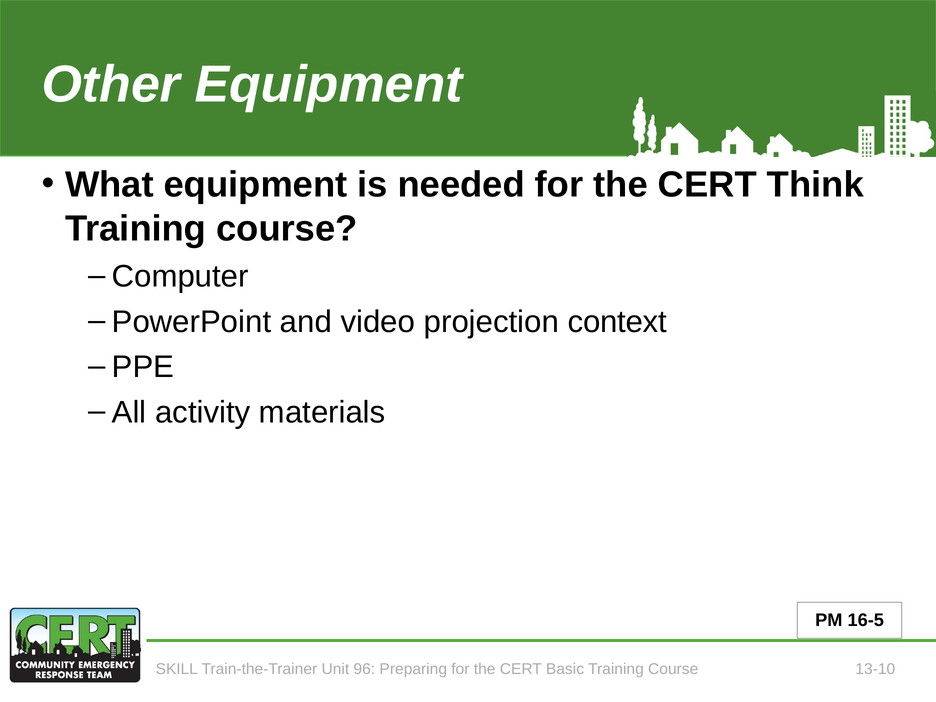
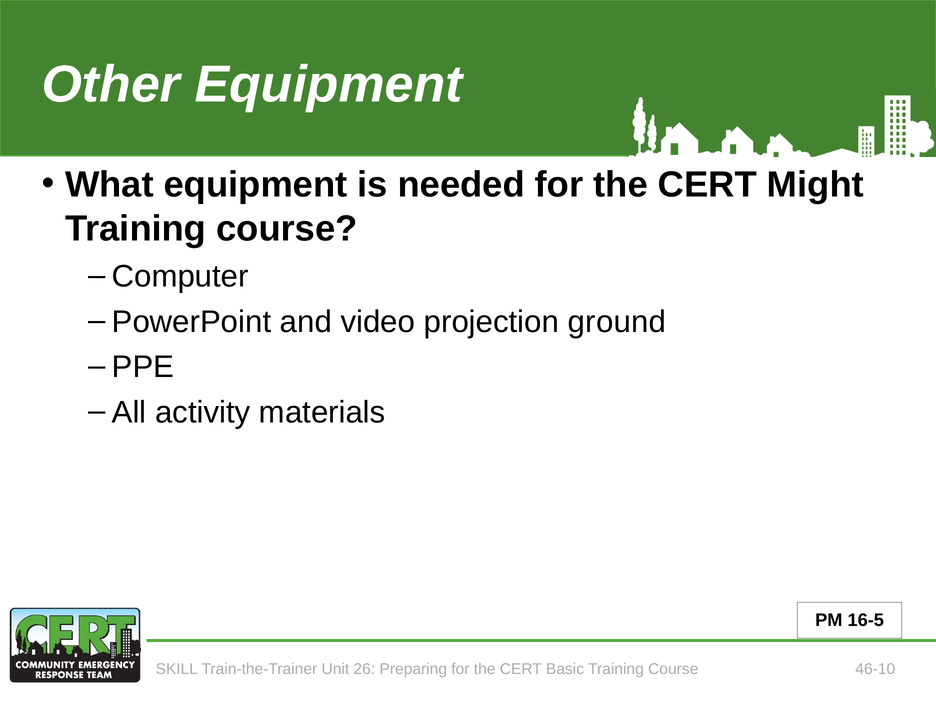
Think: Think -> Might
context: context -> ground
96: 96 -> 26
13-10: 13-10 -> 46-10
